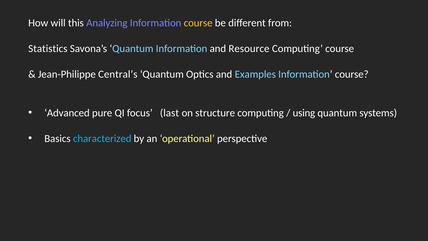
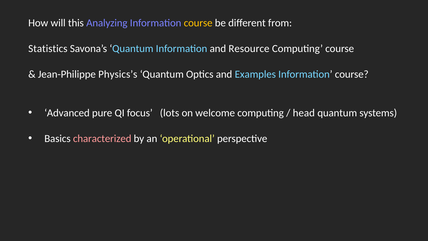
Central’s: Central’s -> Physics’s
last: last -> lots
structure: structure -> welcome
using: using -> head
characterized colour: light blue -> pink
